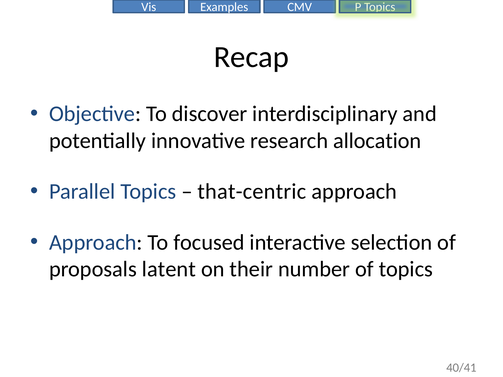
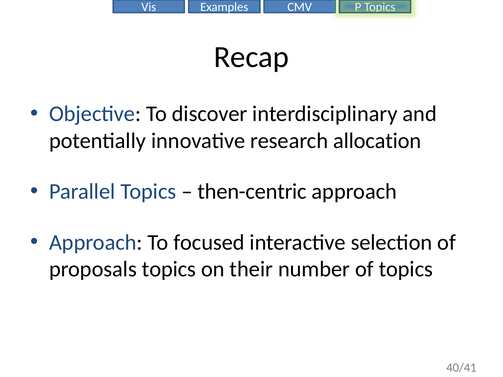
that-centric: that-centric -> then-centric
proposals latent: latent -> topics
